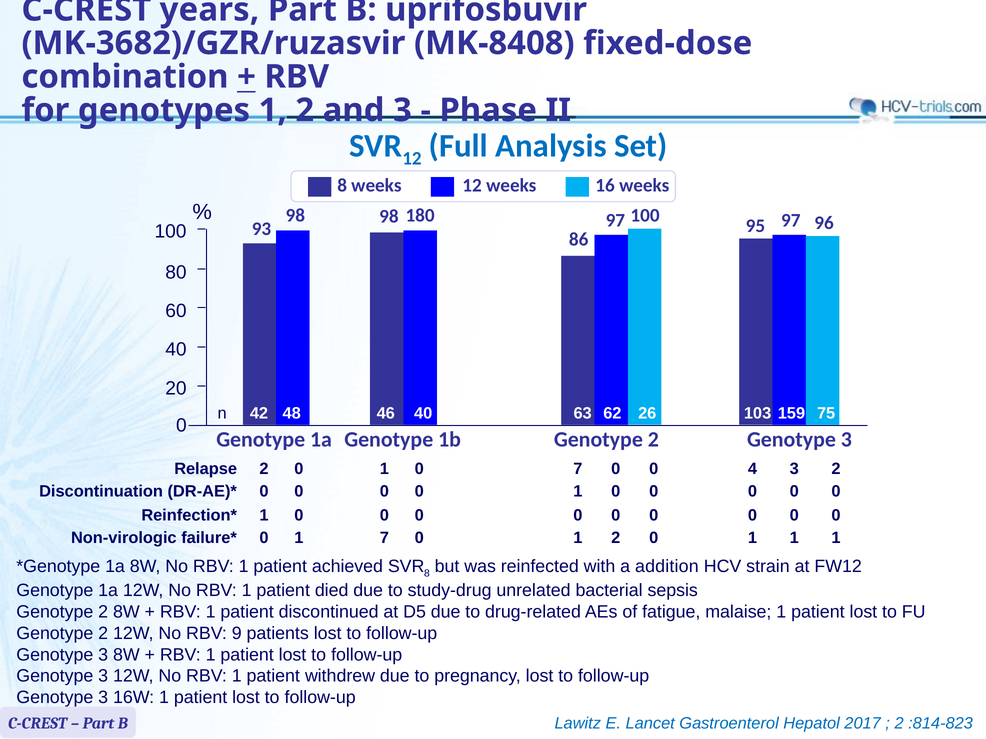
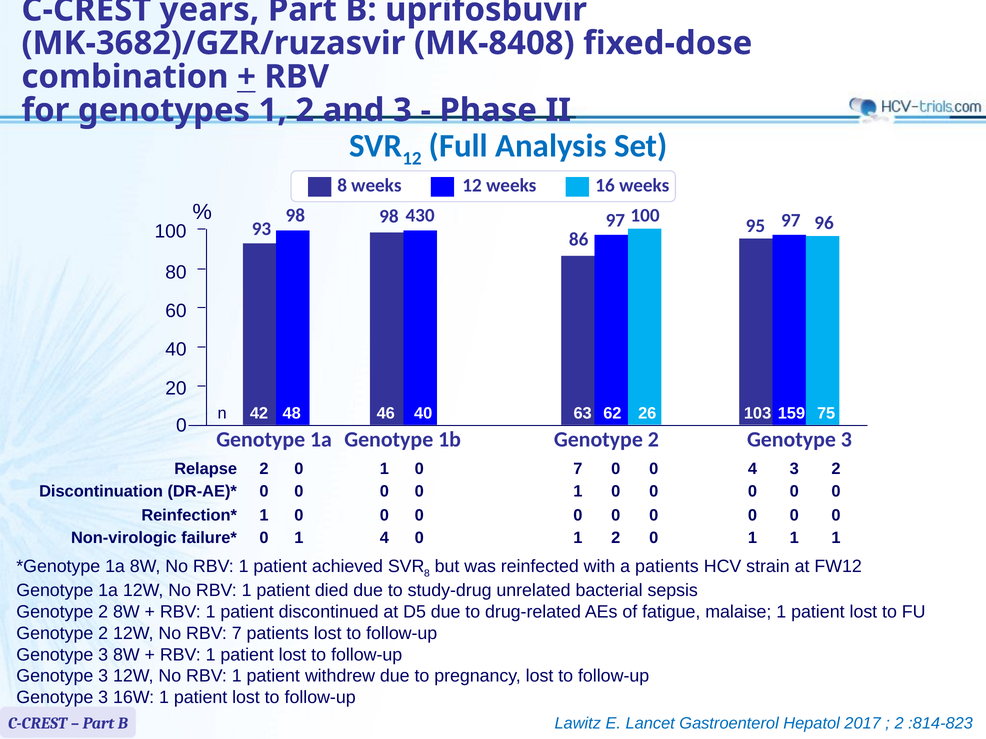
180: 180 -> 430
1 7: 7 -> 4
a addition: addition -> patients
RBV 9: 9 -> 7
